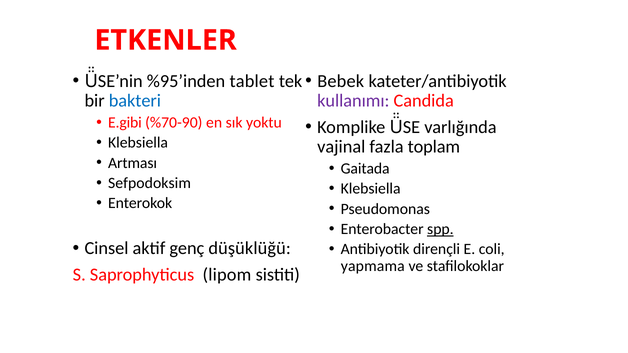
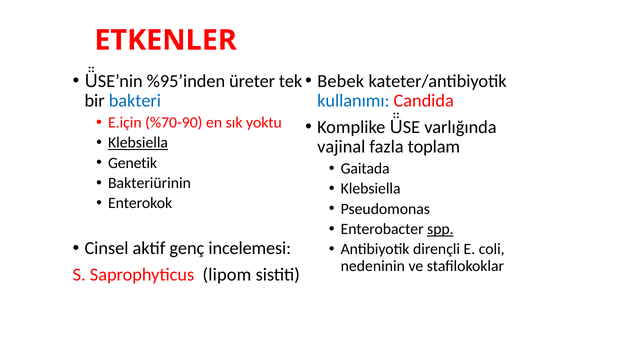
tablet: tablet -> üreter
kullanımı colour: purple -> blue
E.gibi: E.gibi -> E.için
Klebsiella at (138, 143) underline: none -> present
Artması: Artması -> Genetik
Sefpodoksim: Sefpodoksim -> Bakteriürinin
düşüklüğü: düşüklüğü -> incelemesi
yapmama: yapmama -> nedeninin
